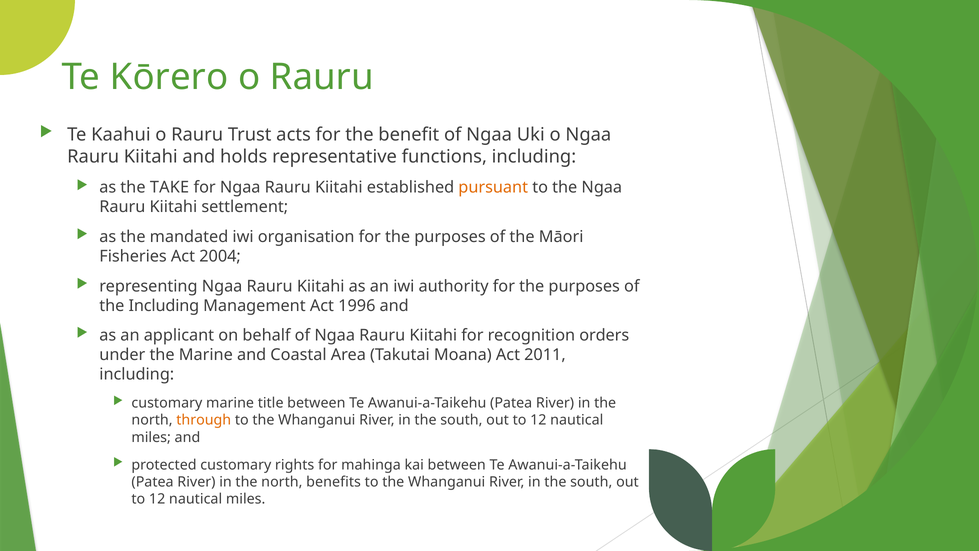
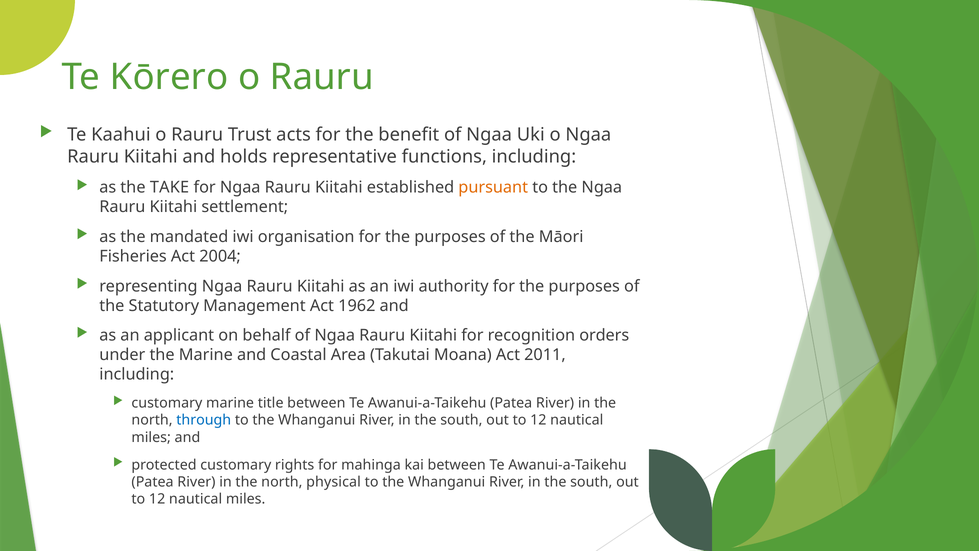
the Including: Including -> Statutory
1996: 1996 -> 1962
through colour: orange -> blue
benefits: benefits -> physical
